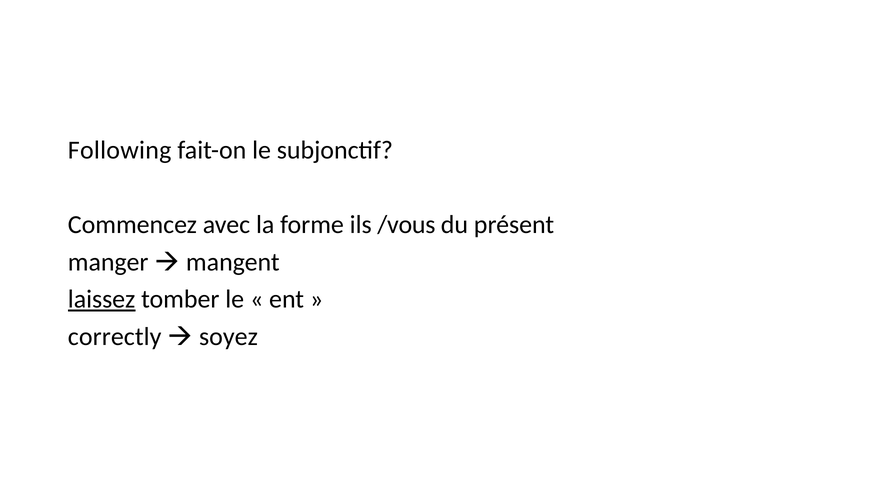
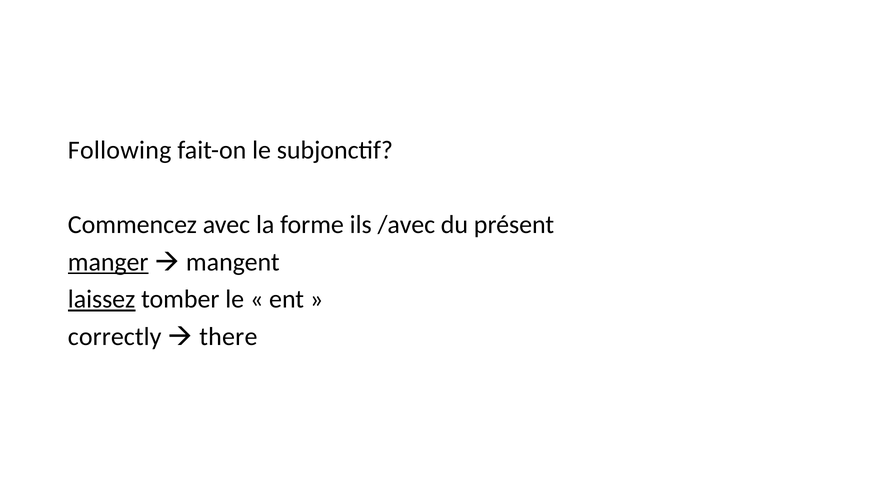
/vous: /vous -> /avec
manger underline: none -> present
soyez: soyez -> there
